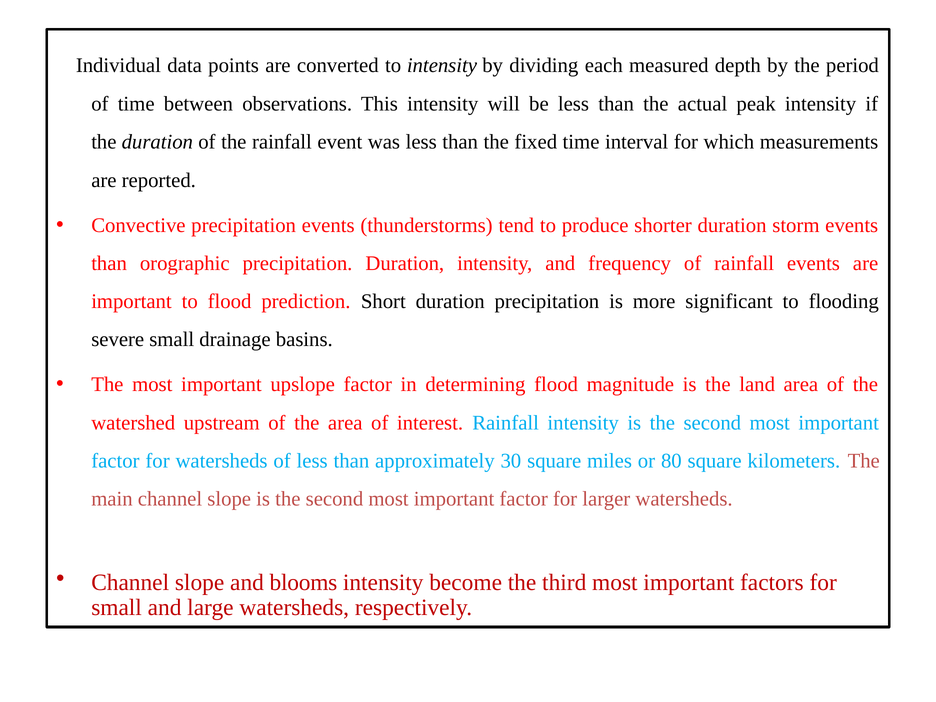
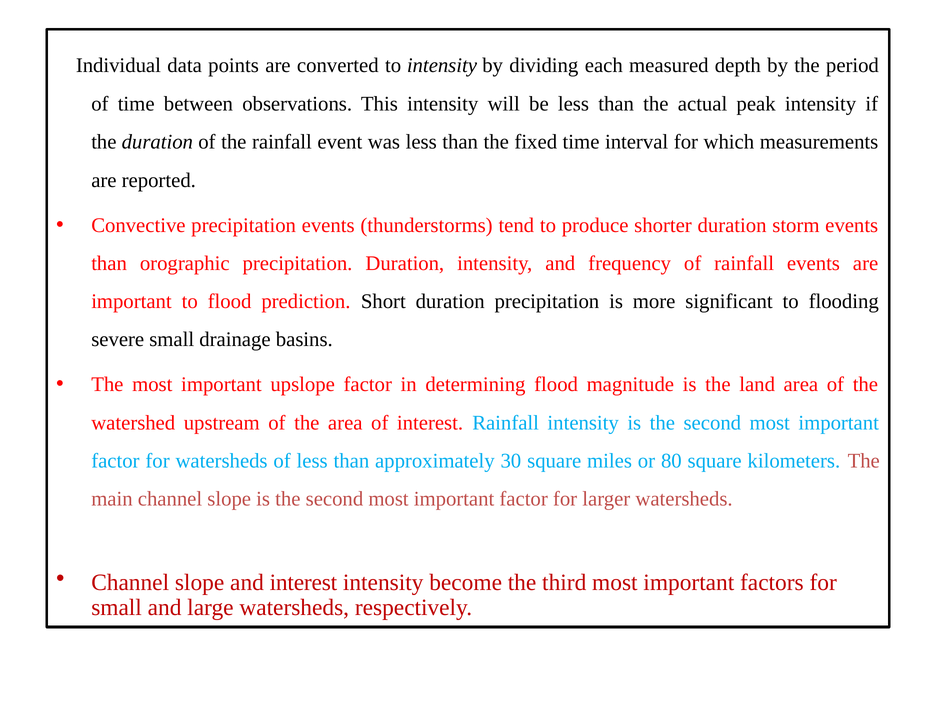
and blooms: blooms -> interest
